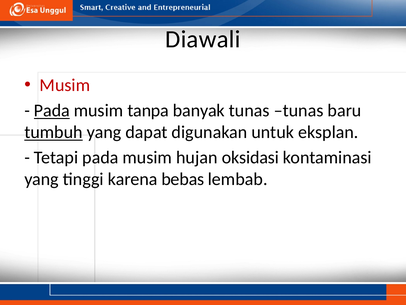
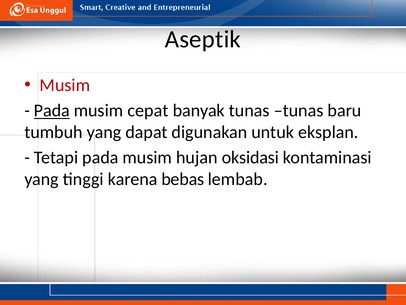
Diawali: Diawali -> Aseptik
tanpa: tanpa -> cepat
tumbuh underline: present -> none
